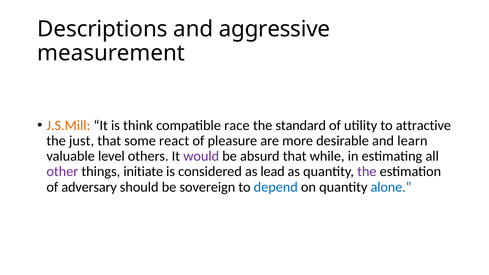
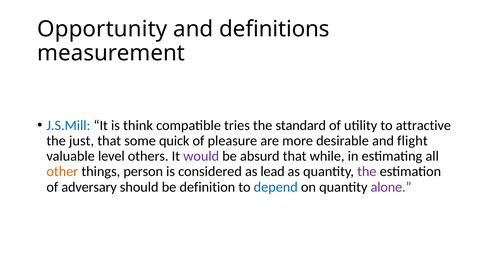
Descriptions: Descriptions -> Opportunity
aggressive: aggressive -> definitions
J.S.Mill colour: orange -> blue
race: race -> tries
react: react -> quick
learn: learn -> flight
other colour: purple -> orange
initiate: initiate -> person
sovereign: sovereign -> definition
alone colour: blue -> purple
